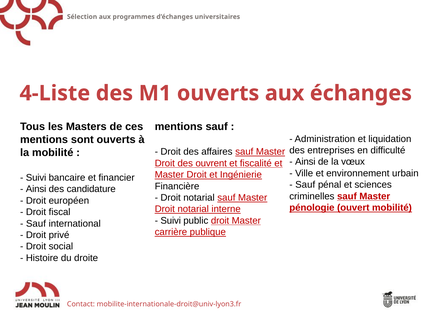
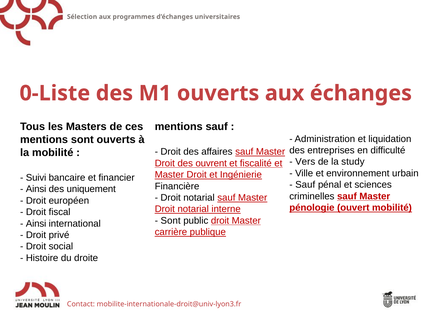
4-Liste: 4-Liste -> 0-Liste
Ainsi at (305, 162): Ainsi -> Vers
vœux: vœux -> study
candidature: candidature -> uniquement
Suivi at (171, 221): Suivi -> Sont
Sauf at (36, 224): Sauf -> Ainsi
